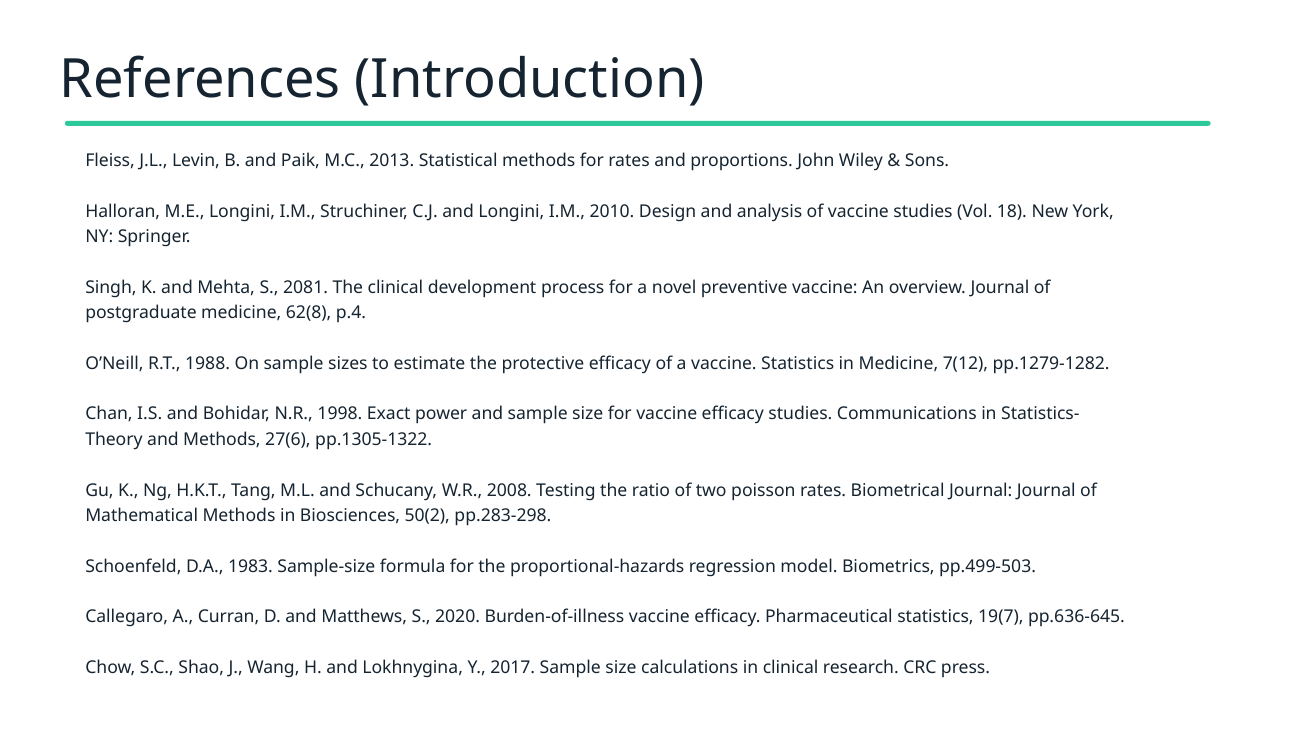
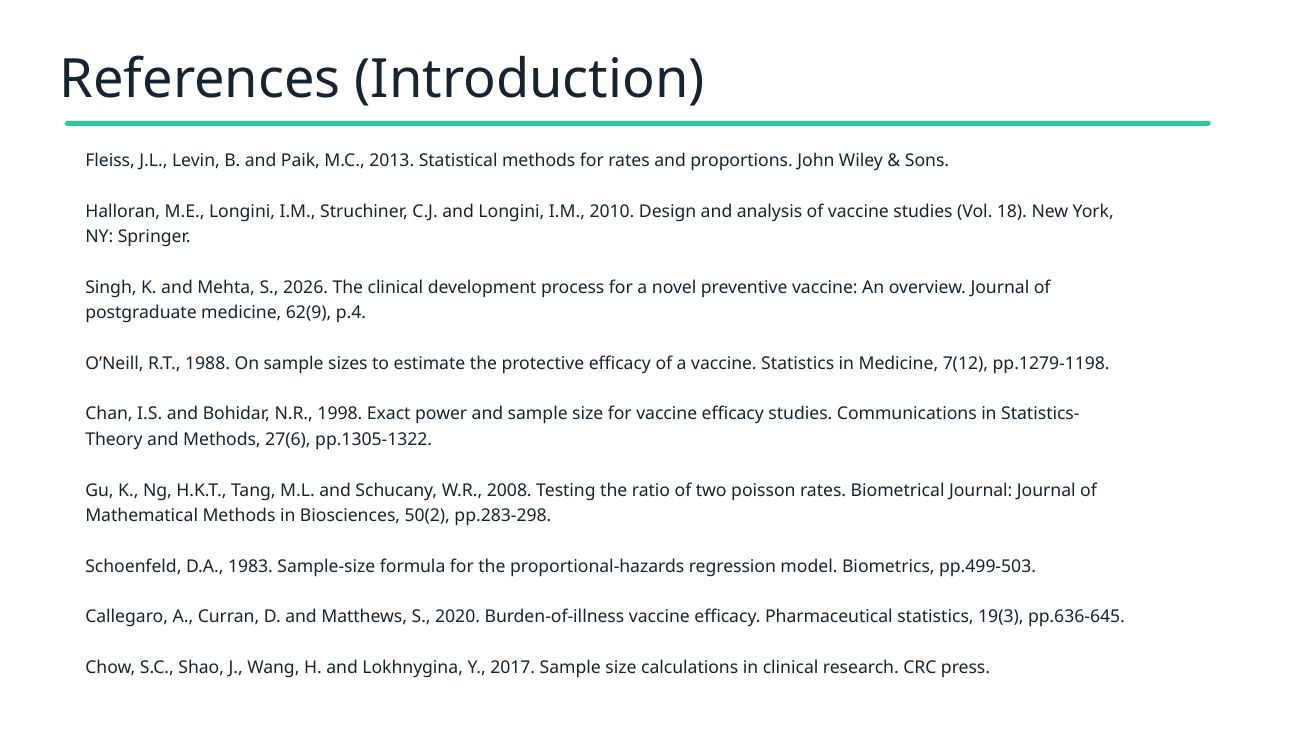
2081: 2081 -> 2026
62(8: 62(8 -> 62(9
pp.1279-1282: pp.1279-1282 -> pp.1279-1198
19(7: 19(7 -> 19(3
